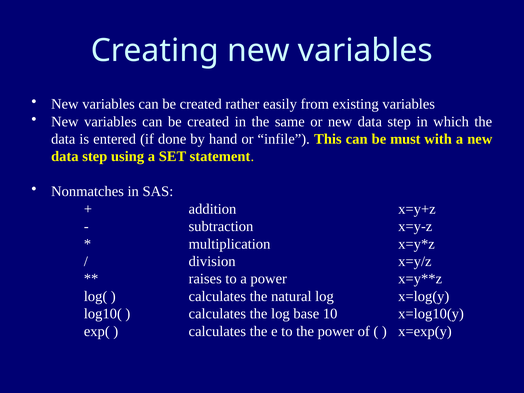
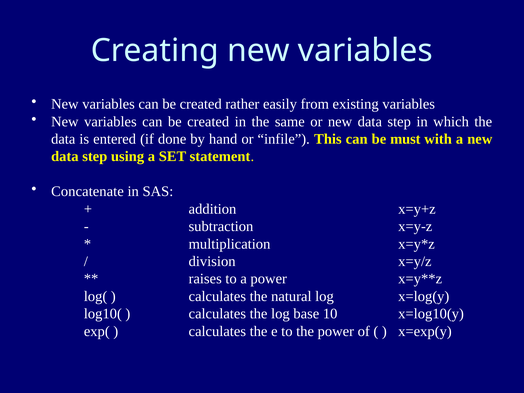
Nonmatches: Nonmatches -> Concatenate
